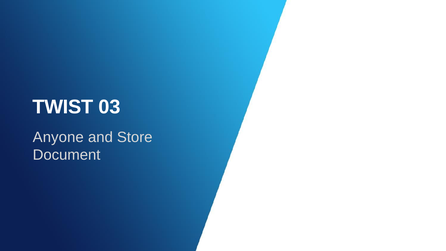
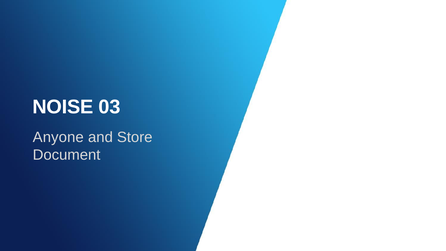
TWIST: TWIST -> NOISE
